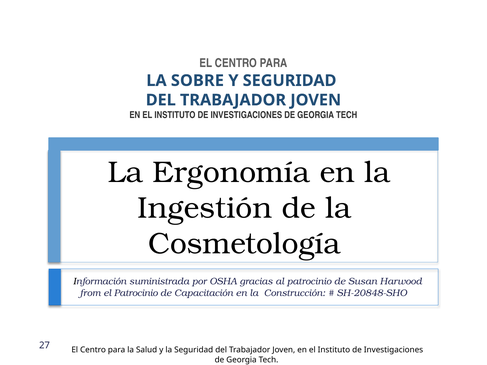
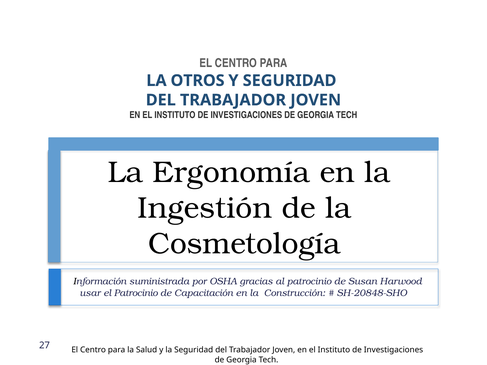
SOBRE: SOBRE -> OTROS
from: from -> usar
